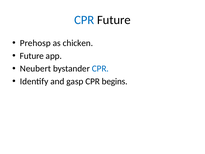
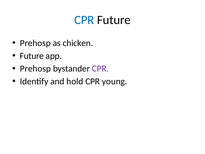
Neubert at (35, 69): Neubert -> Prehosp
CPR at (100, 69) colour: blue -> purple
gasp: gasp -> hold
begins: begins -> young
